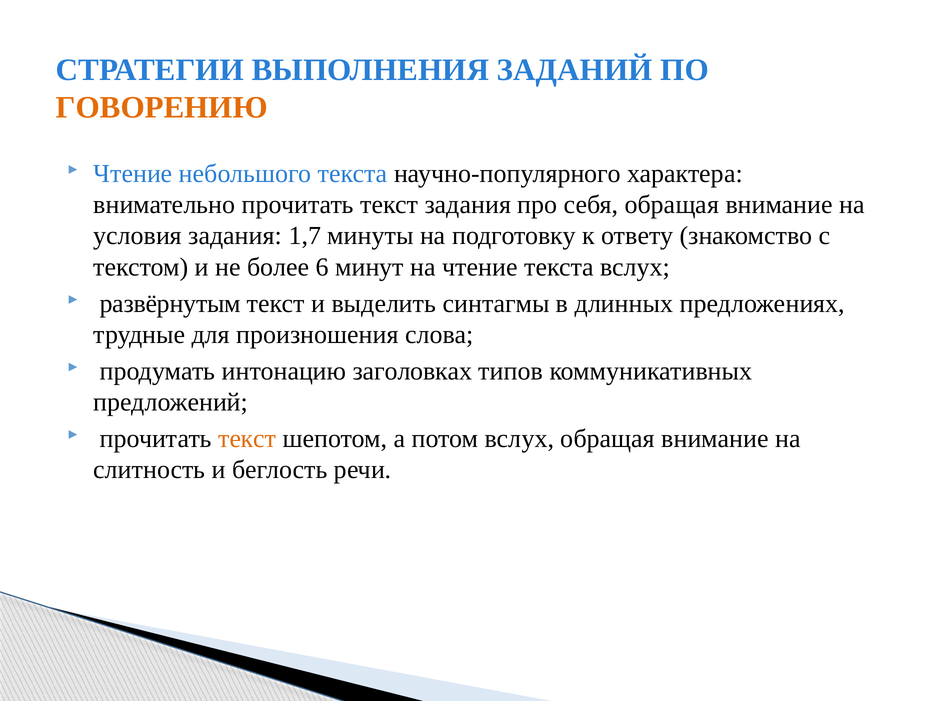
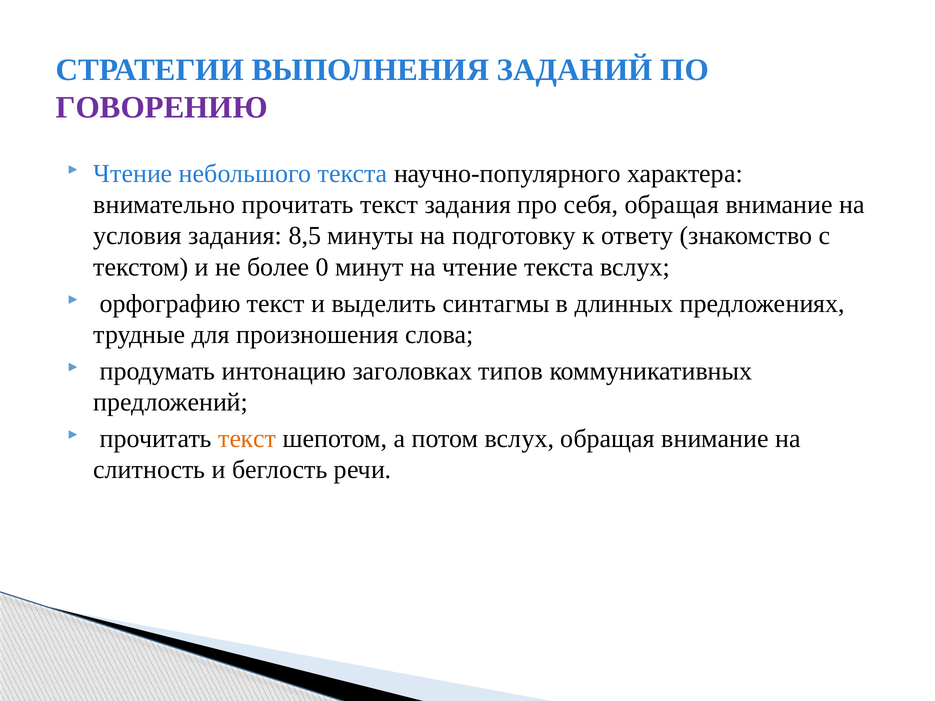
ГОВОРЕНИЮ colour: orange -> purple
1,7: 1,7 -> 8,5
6: 6 -> 0
развёрнутым: развёрнутым -> орфографию
